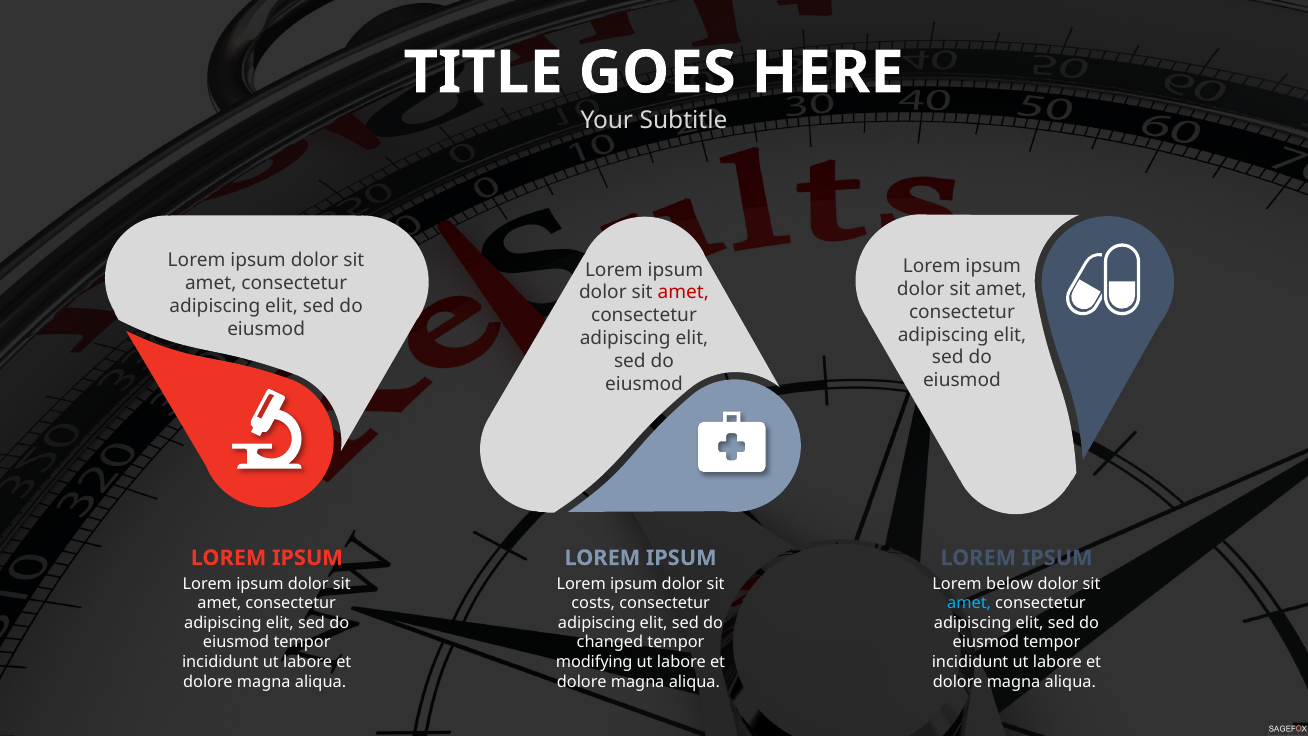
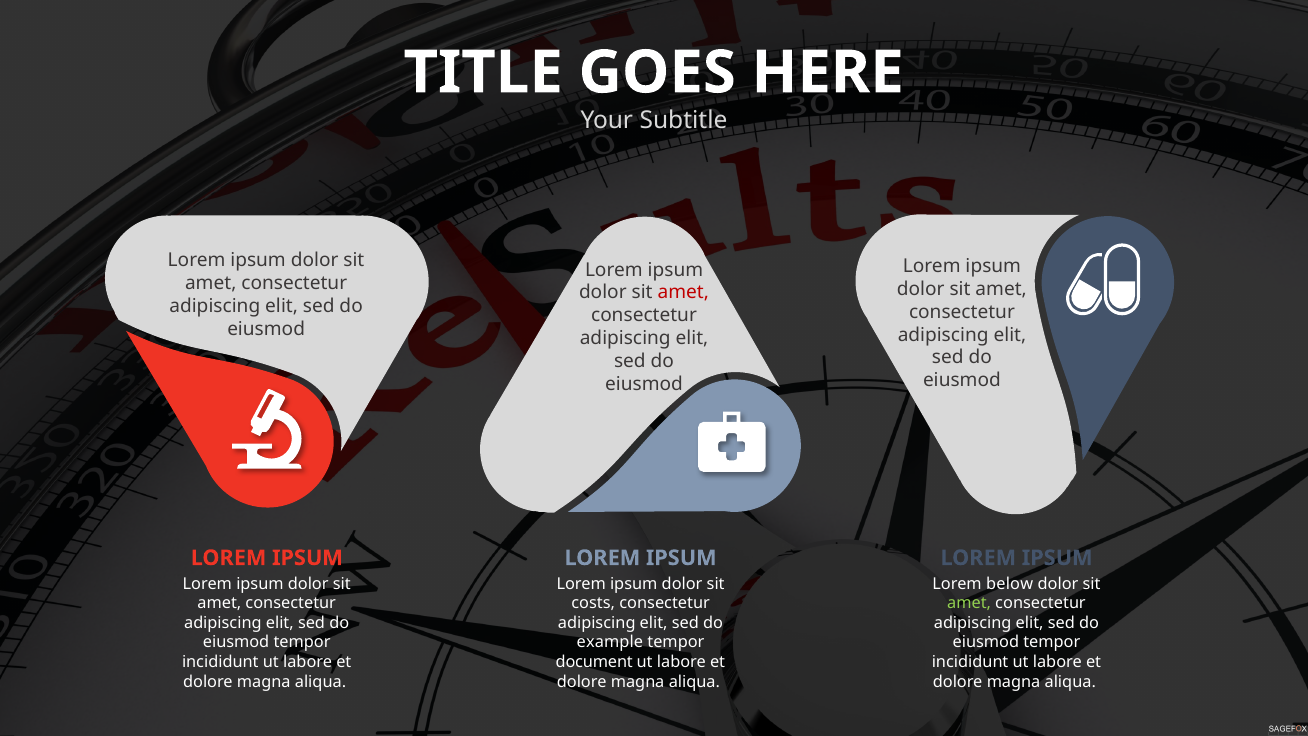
amet at (969, 603) colour: light blue -> light green
changed: changed -> example
modifying: modifying -> document
